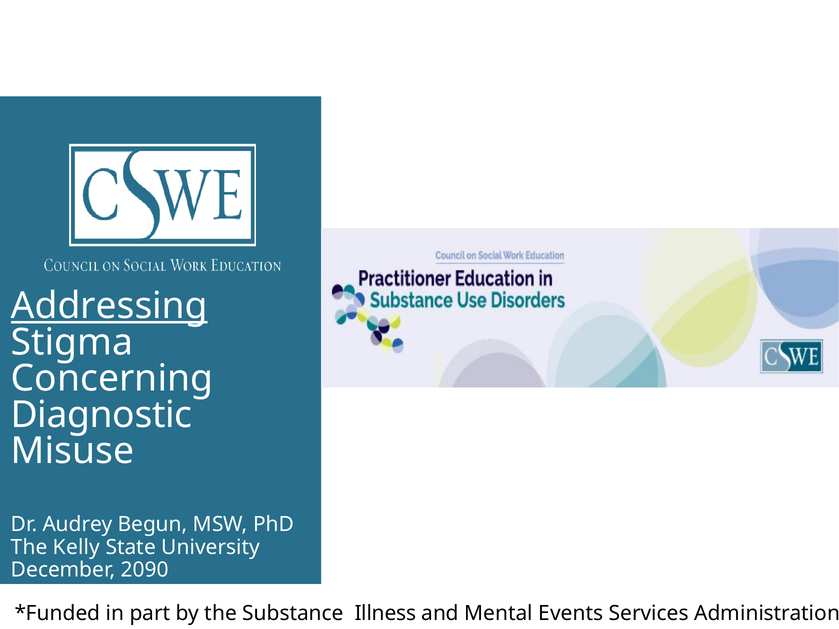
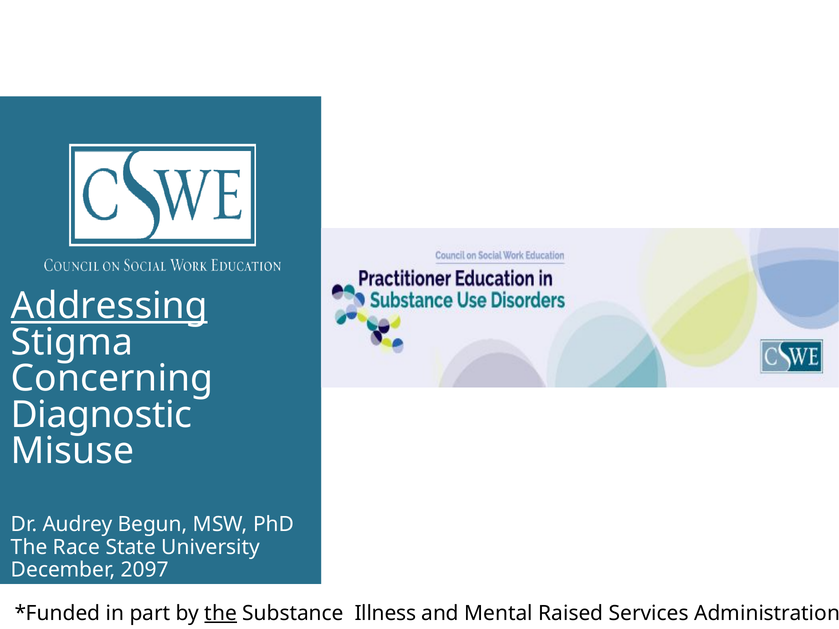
Kelly: Kelly -> Race
2090: 2090 -> 2097
the at (221, 614) underline: none -> present
Events: Events -> Raised
